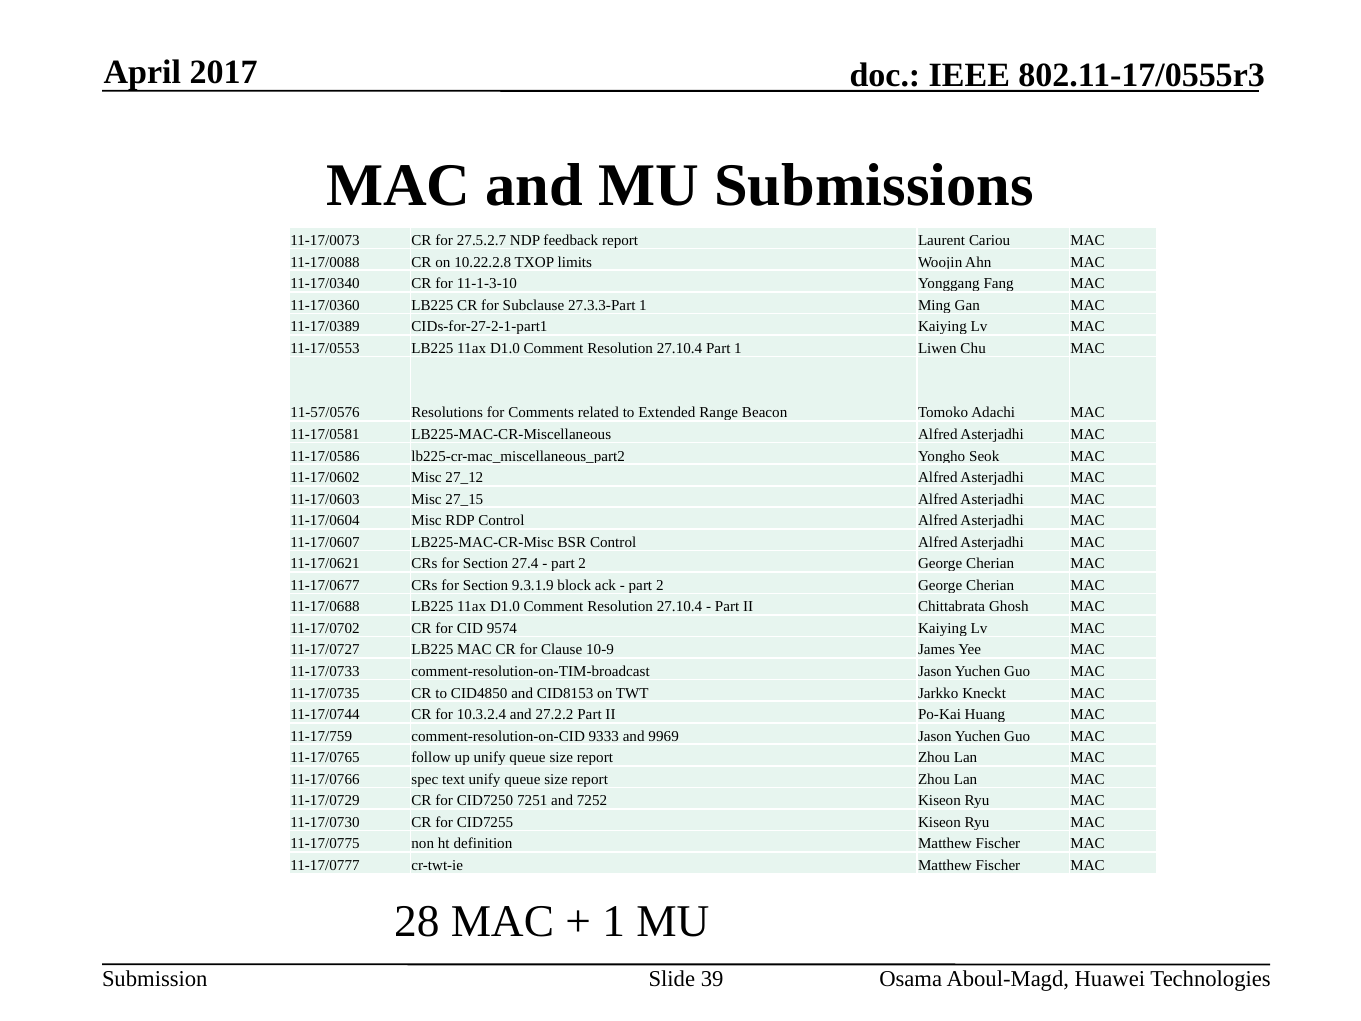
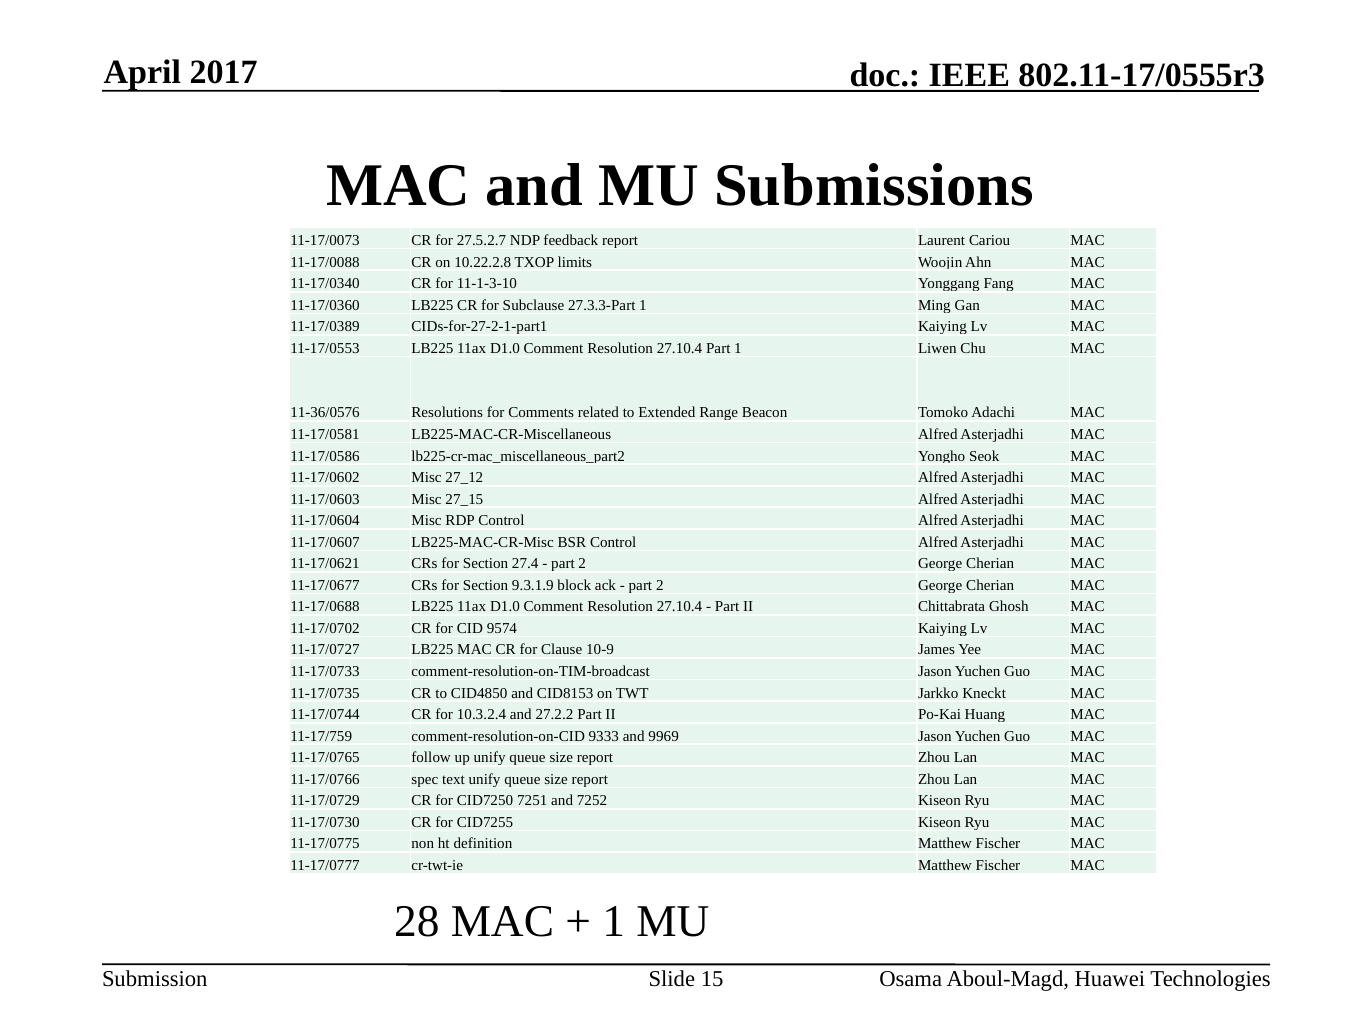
11-57/0576: 11-57/0576 -> 11-36/0576
39: 39 -> 15
